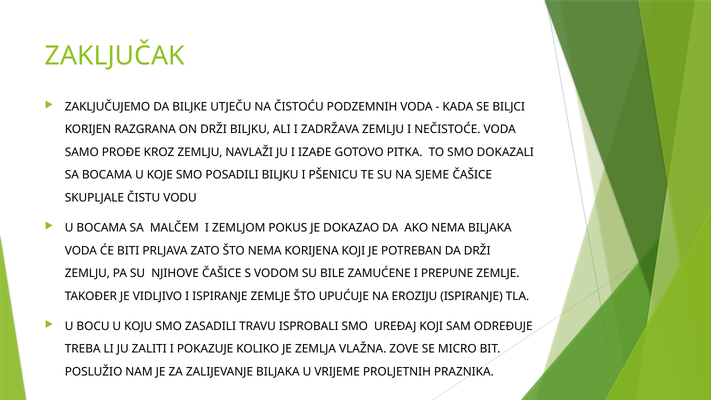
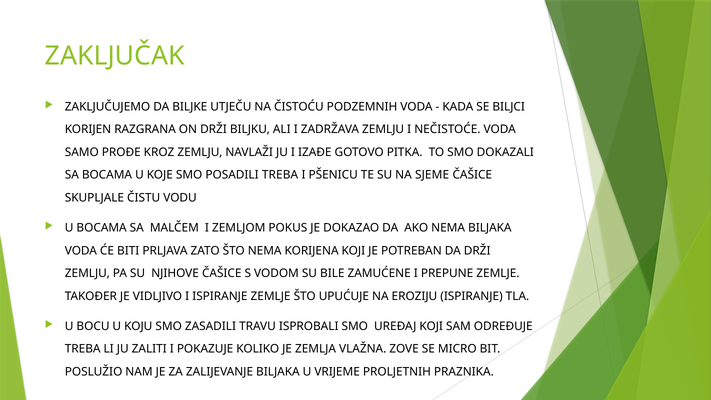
POSADILI BILJKU: BILJKU -> TREBA
